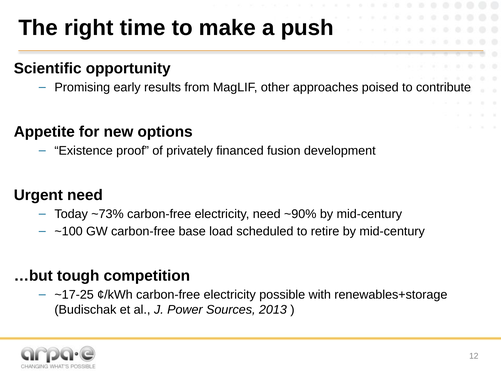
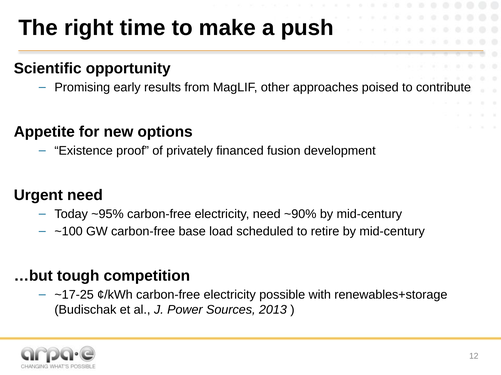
~73%: ~73% -> ~95%
